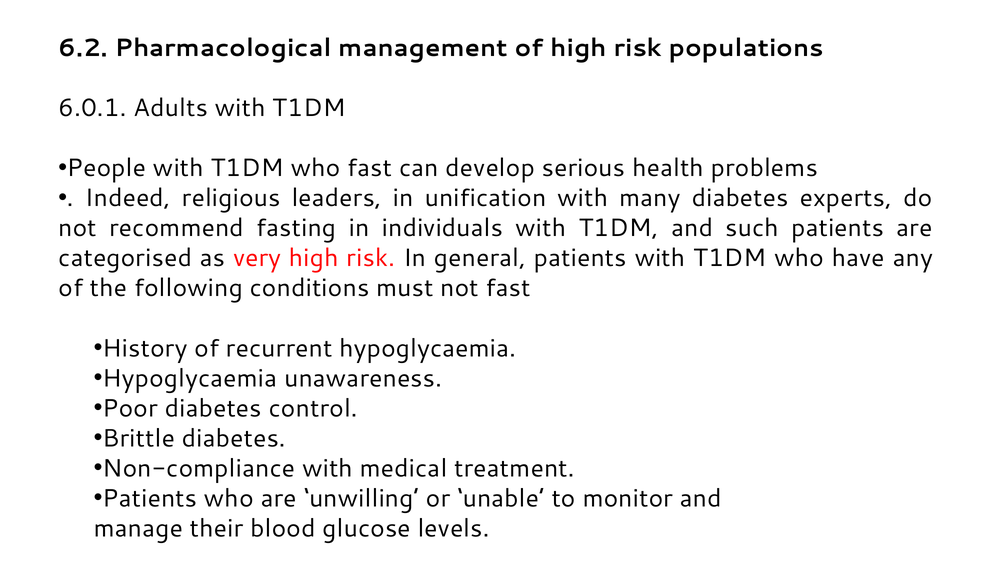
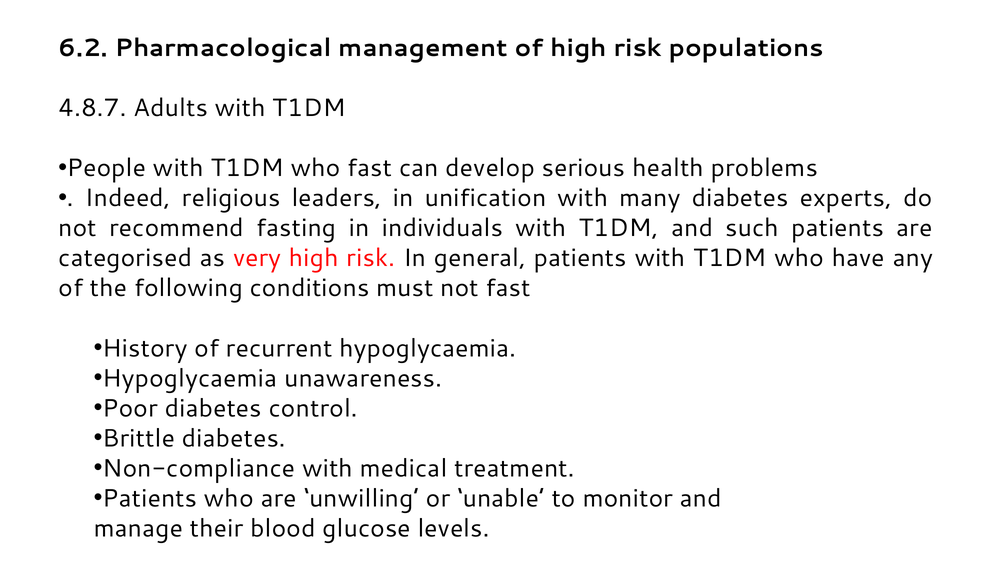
6.0.1: 6.0.1 -> 4.8.7
